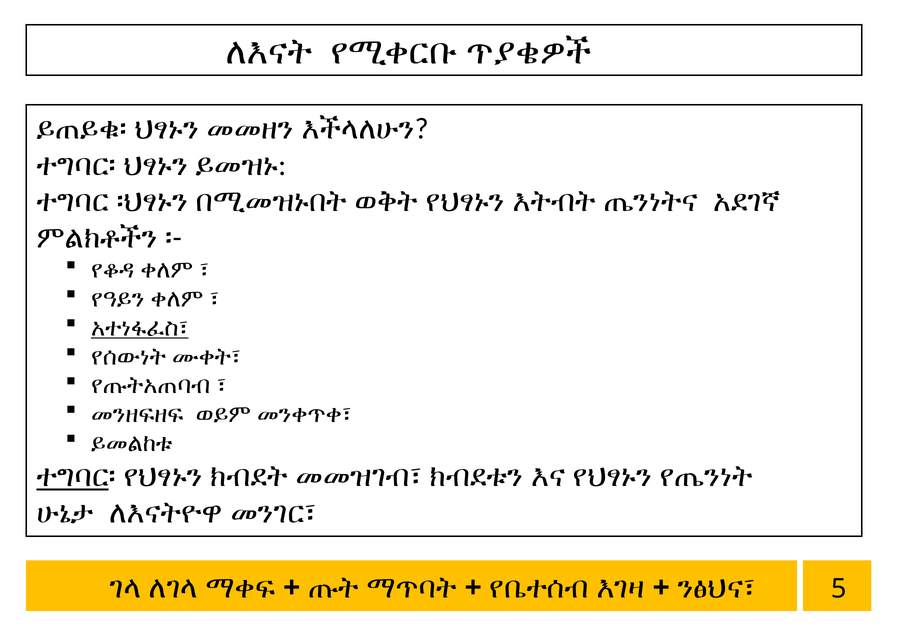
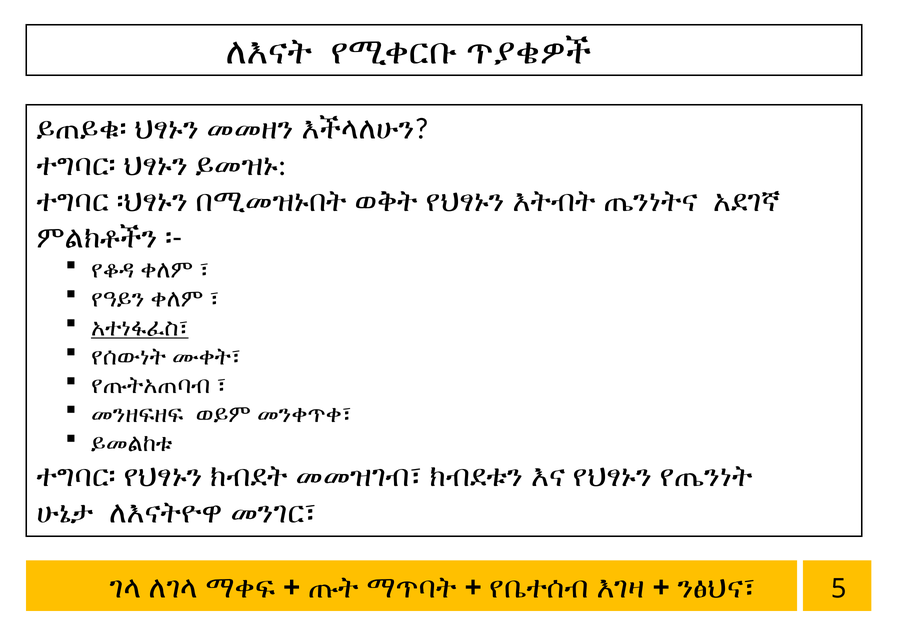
ተግባር at (73, 477) underline: present -> none
